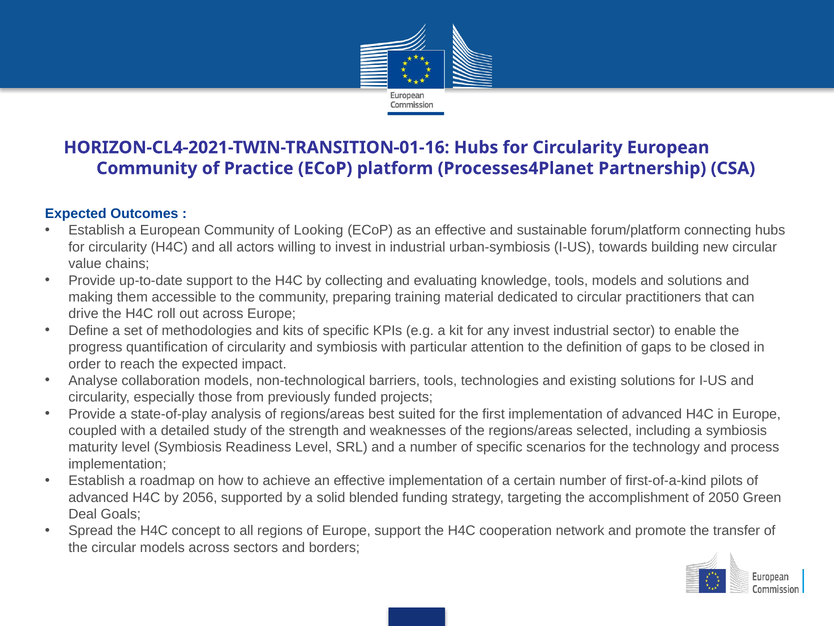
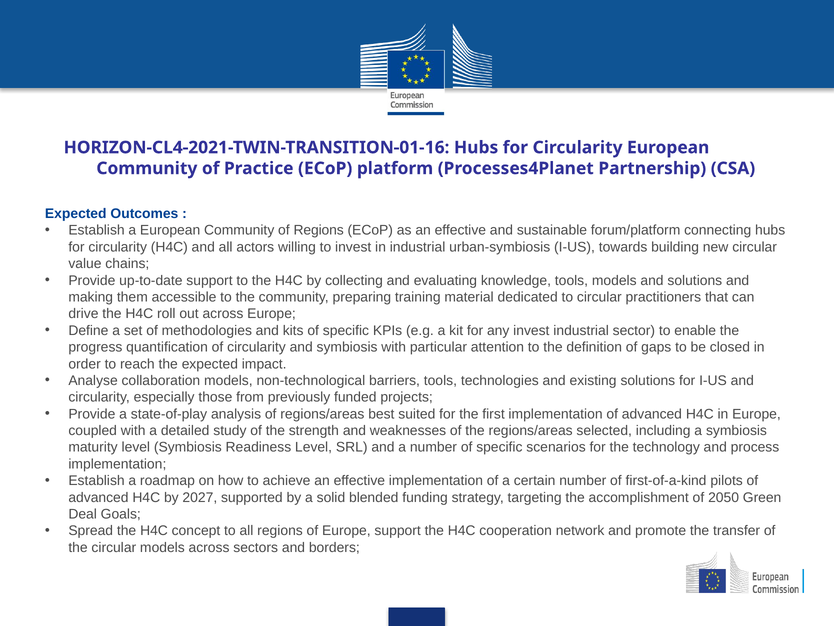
of Looking: Looking -> Regions
2056: 2056 -> 2027
